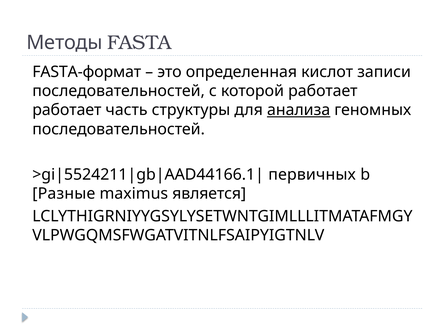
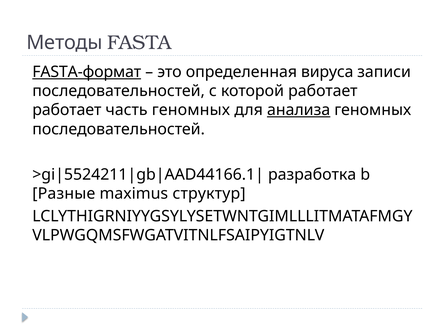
FASTA-формат underline: none -> present
кислот: кислот -> вируса
часть структуры: структуры -> геномных
первичных: первичных -> разработка
является: является -> структур
